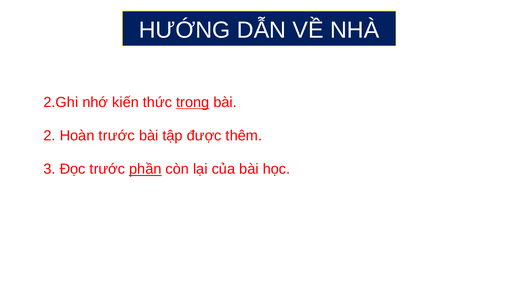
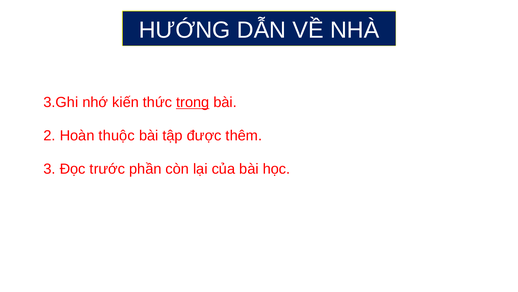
2.Ghi: 2.Ghi -> 3.Ghi
Hoàn trước: trước -> thuộc
phần underline: present -> none
